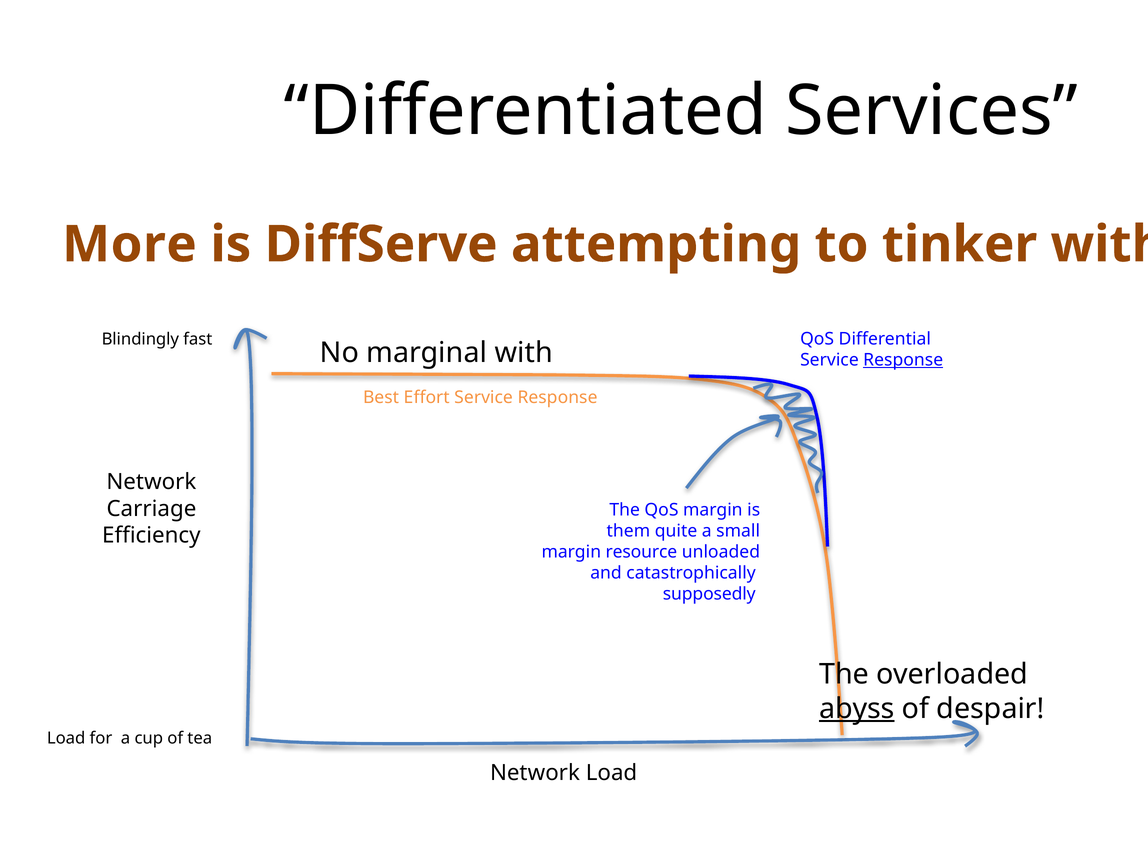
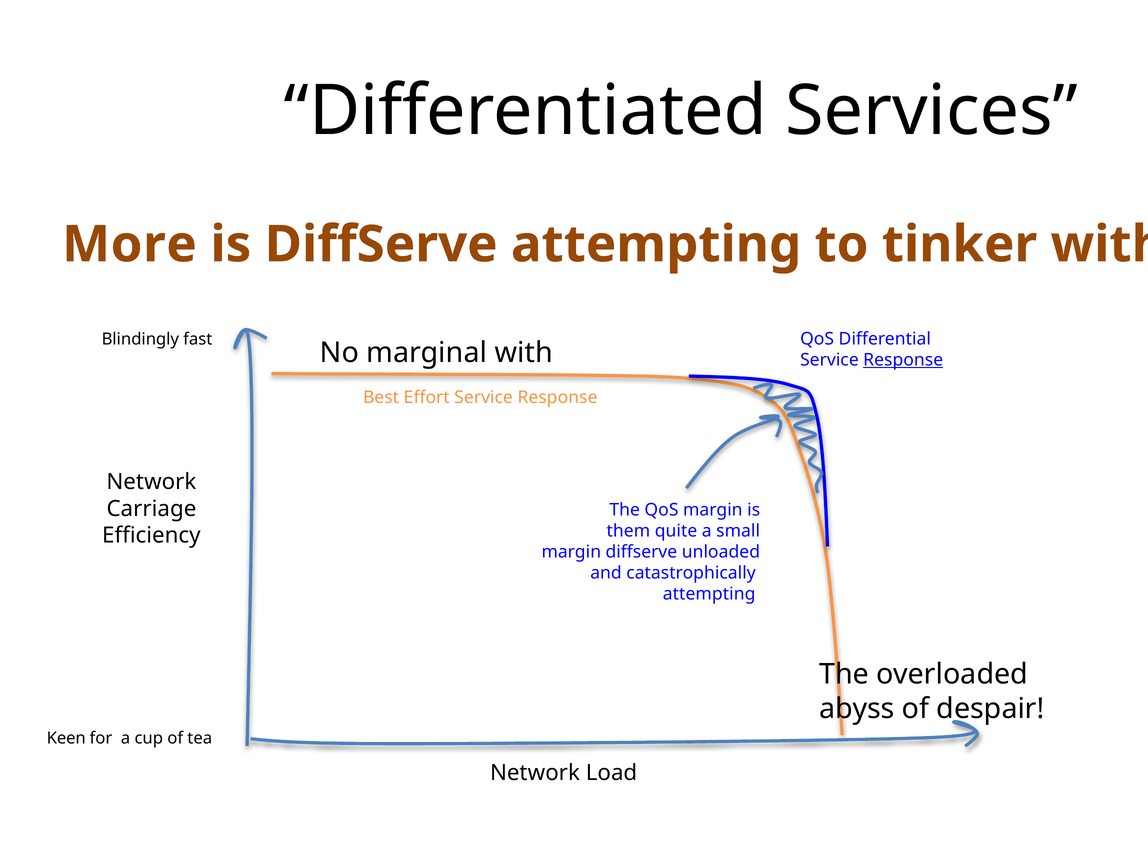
margin resource: resource -> diffserve
supposedly at (709, 594): supposedly -> attempting
abyss underline: present -> none
Load at (66, 738): Load -> Keen
